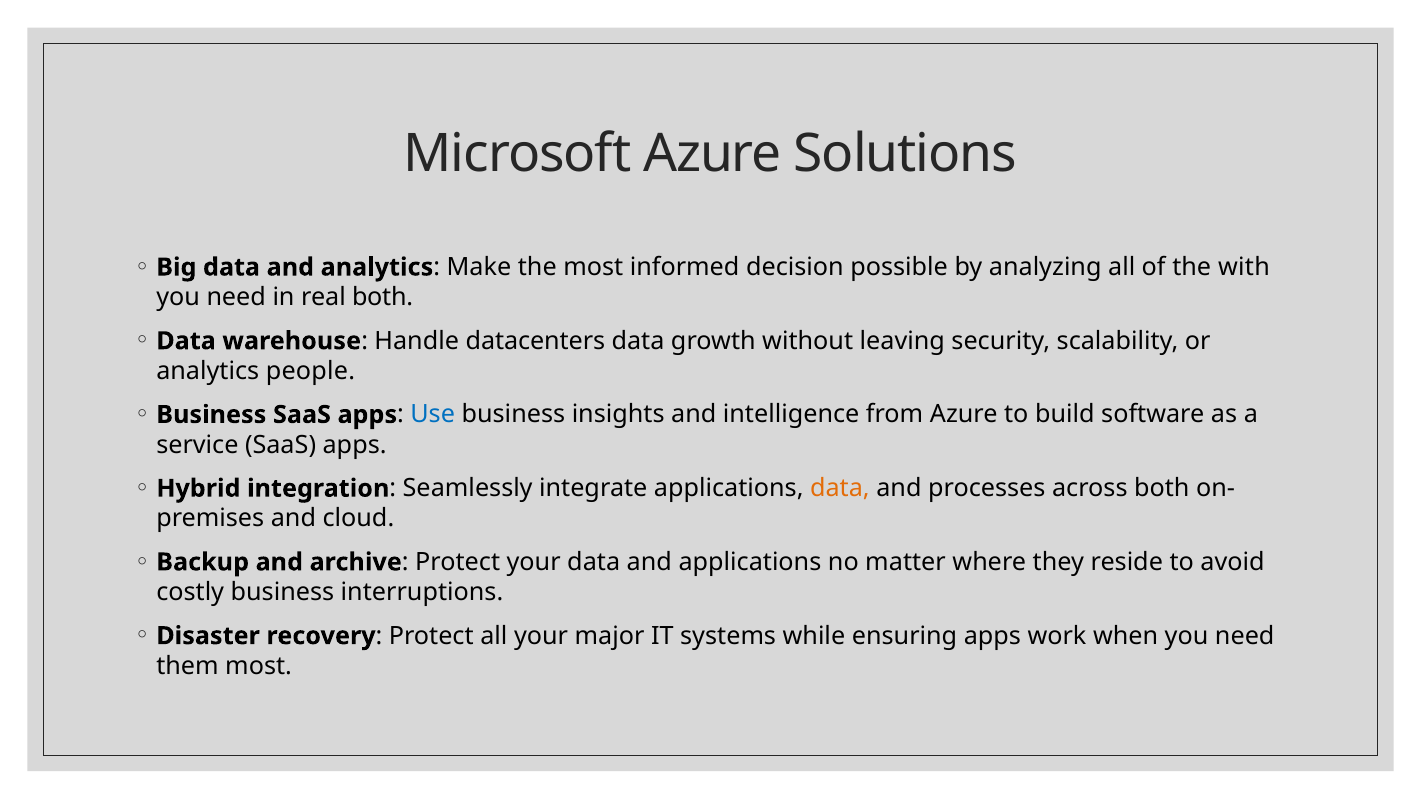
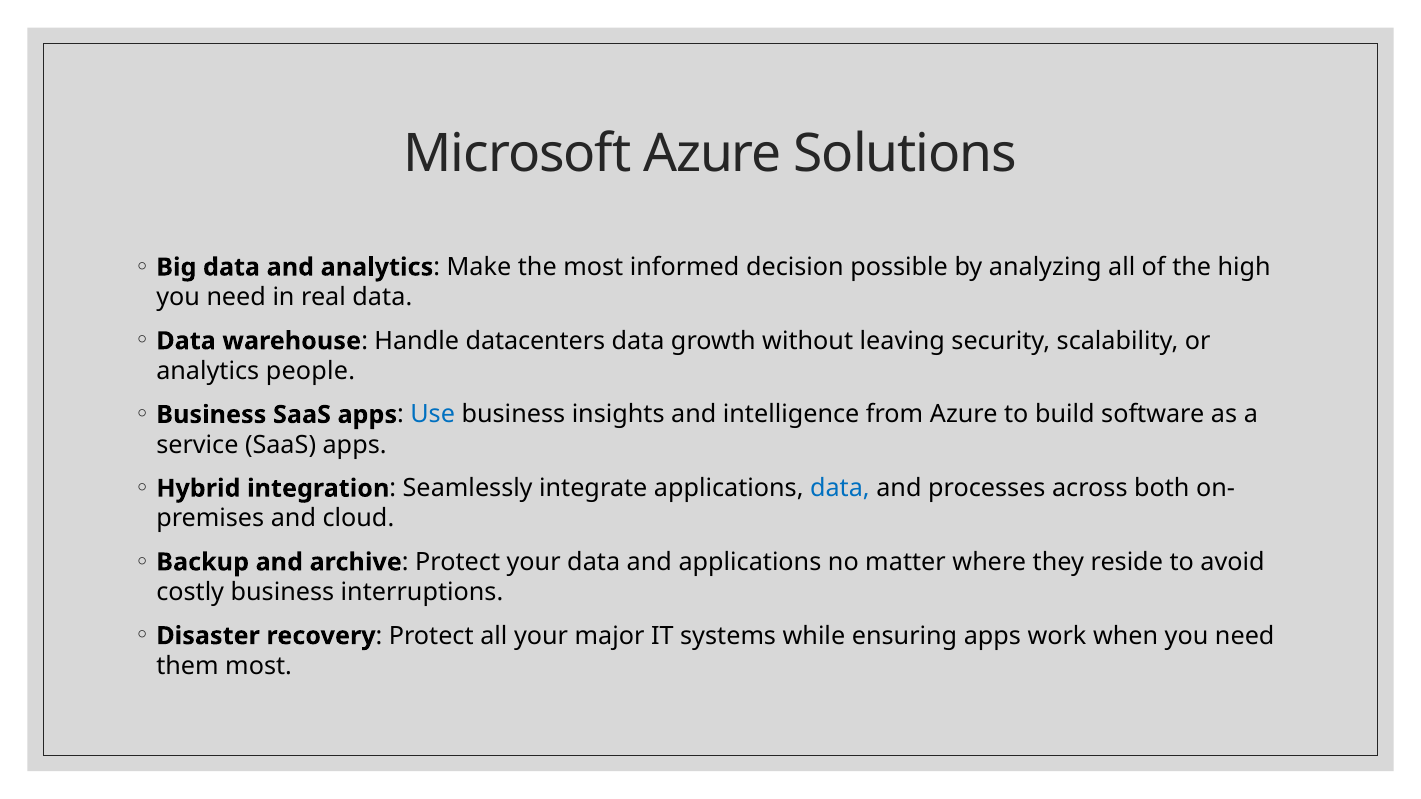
with: with -> high
real both: both -> data
data at (840, 489) colour: orange -> blue
